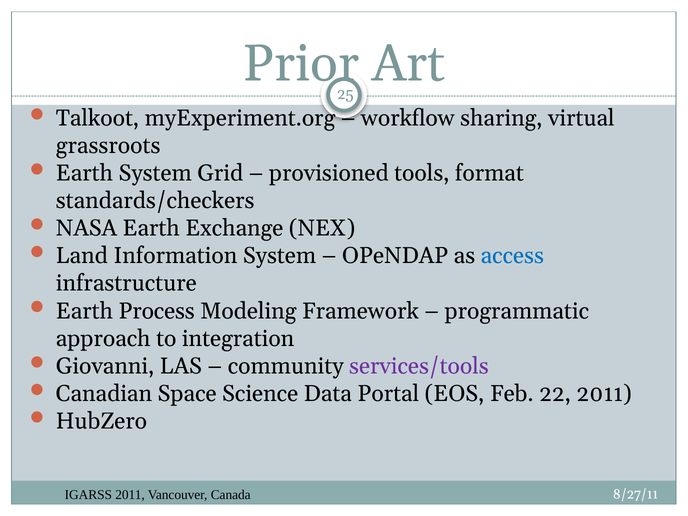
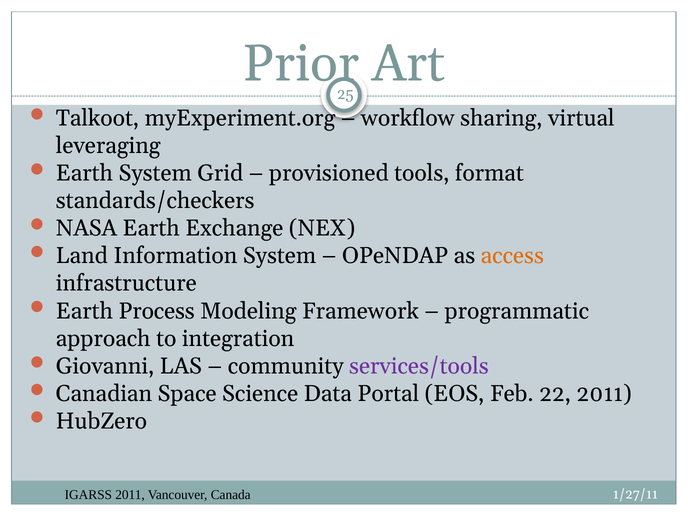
grassroots: grassroots -> leveraging
access colour: blue -> orange
8/27/11: 8/27/11 -> 1/27/11
